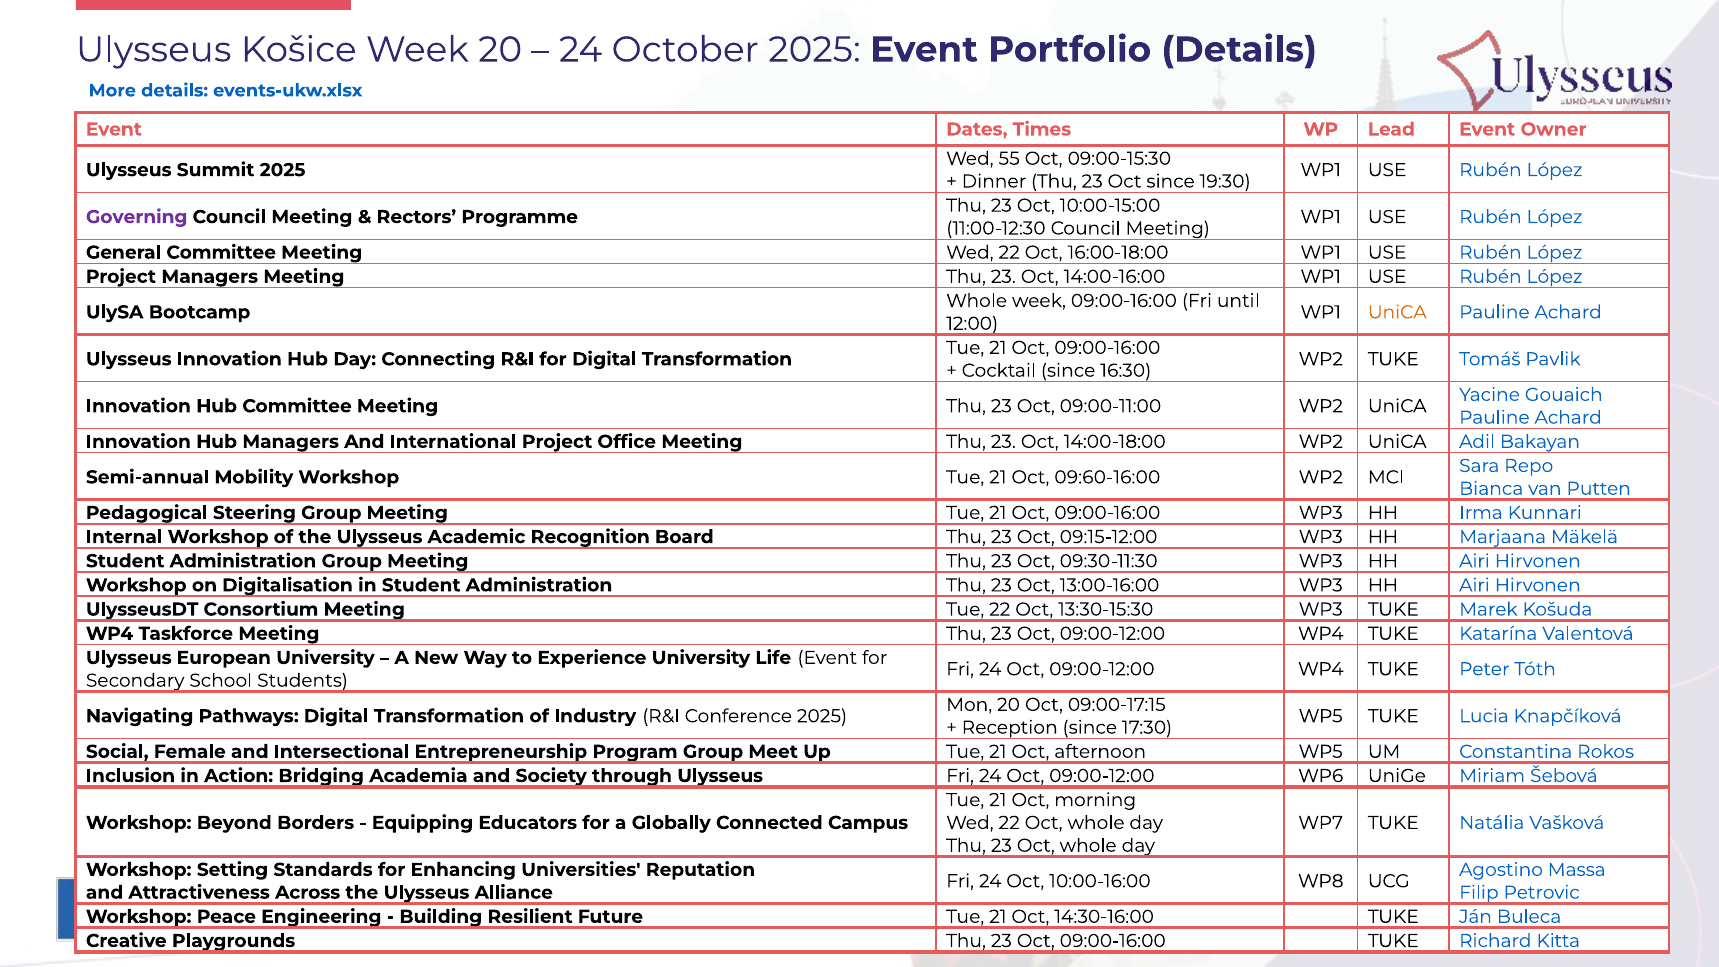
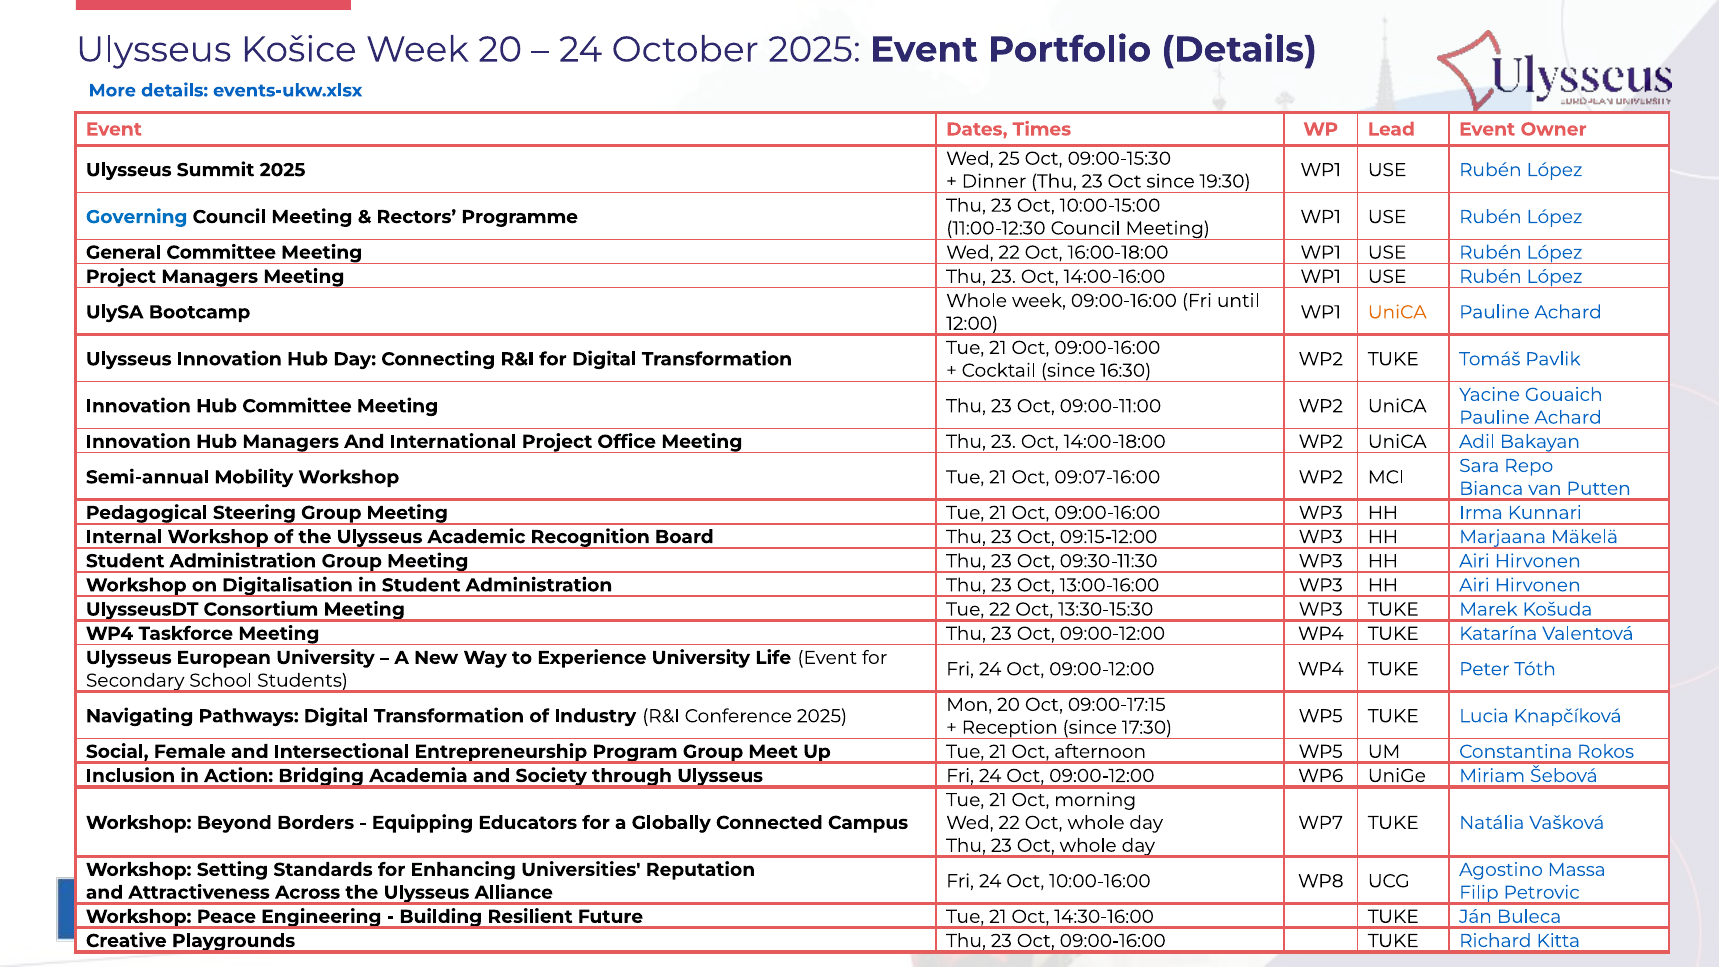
55: 55 -> 25
Governing colour: purple -> blue
09:60-16:00: 09:60-16:00 -> 09:07-16:00
